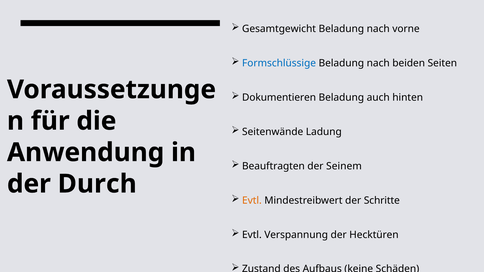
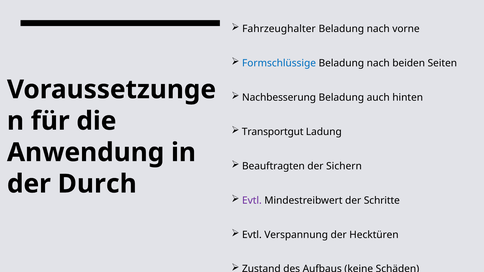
Gesamtgewicht: Gesamtgewicht -> Fahrzeughalter
Dokumentieren: Dokumentieren -> Nachbesserung
Seitenwände: Seitenwände -> Transportgut
Seinem: Seinem -> Sichern
Evtl at (252, 201) colour: orange -> purple
